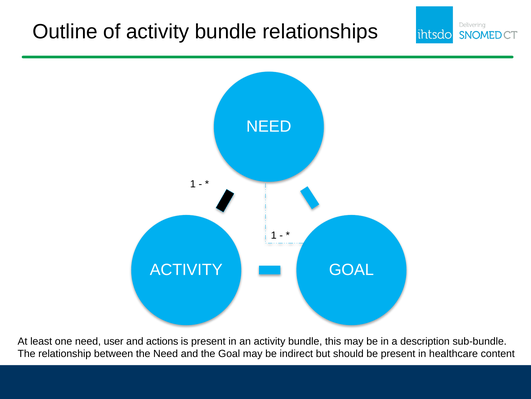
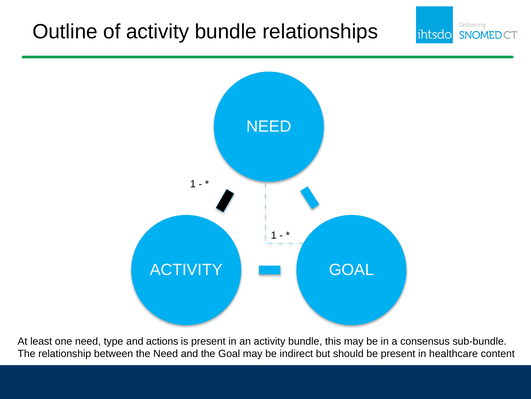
user: user -> type
description: description -> consensus
